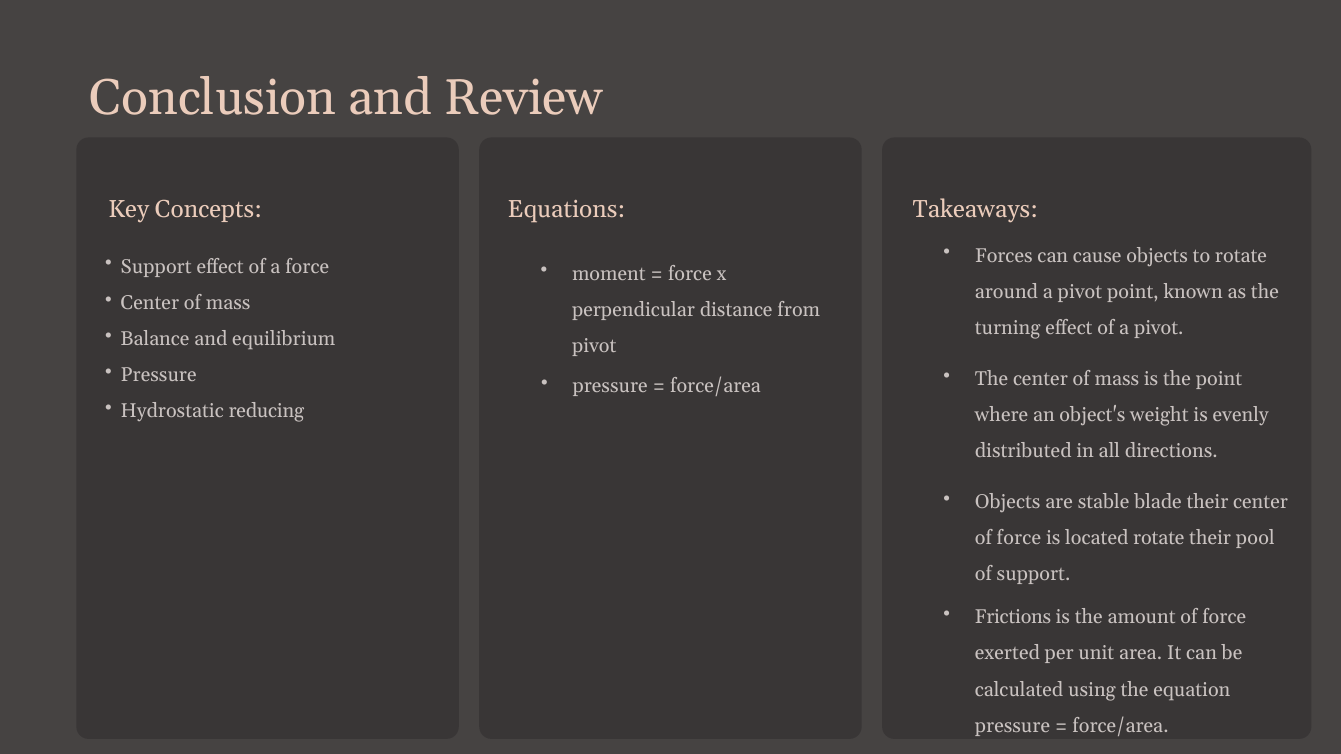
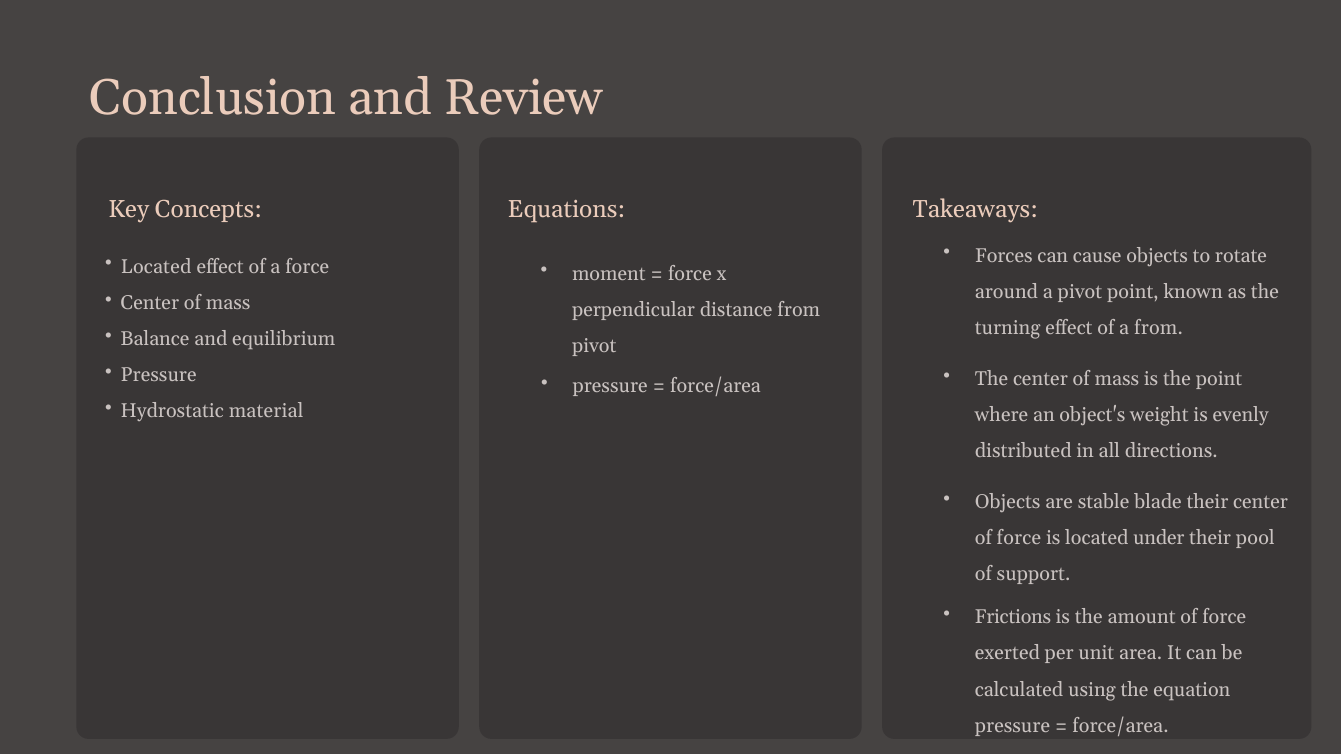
Support at (156, 267): Support -> Located
of a pivot: pivot -> from
reducing: reducing -> material
located rotate: rotate -> under
